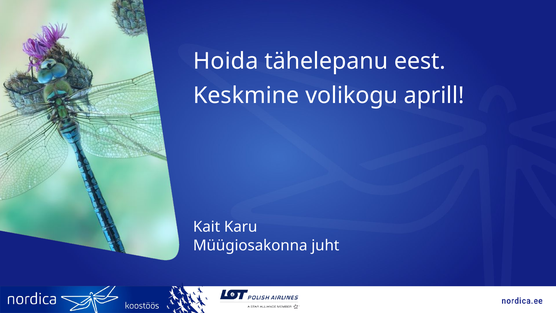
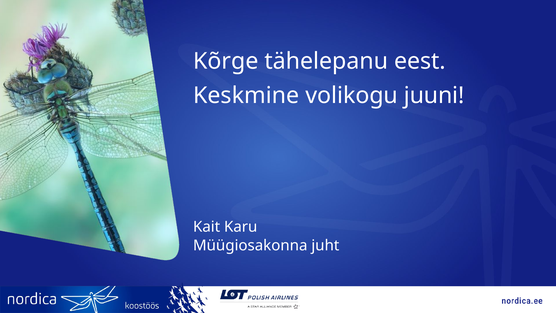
Hoida: Hoida -> Kõrge
aprill: aprill -> juuni
